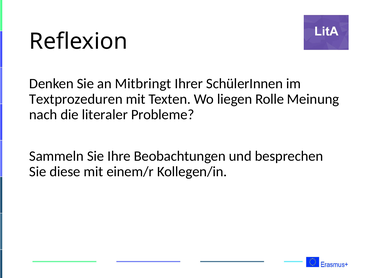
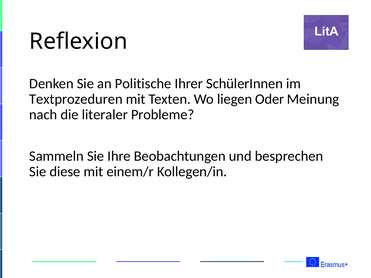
Mitbringt: Mitbringt -> Politische
Rolle: Rolle -> Oder
